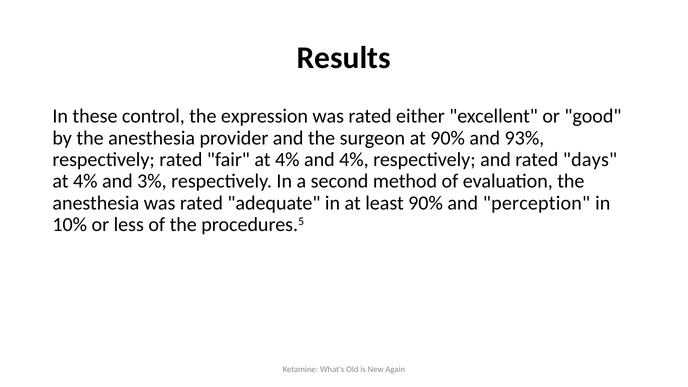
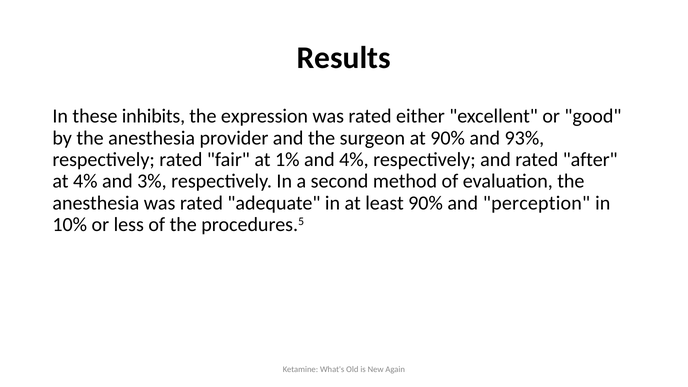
control: control -> inhibits
fair at 4%: 4% -> 1%
days: days -> after
